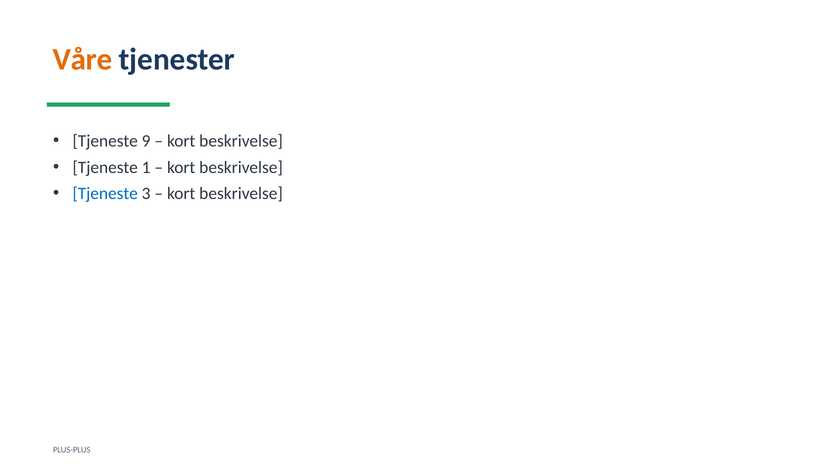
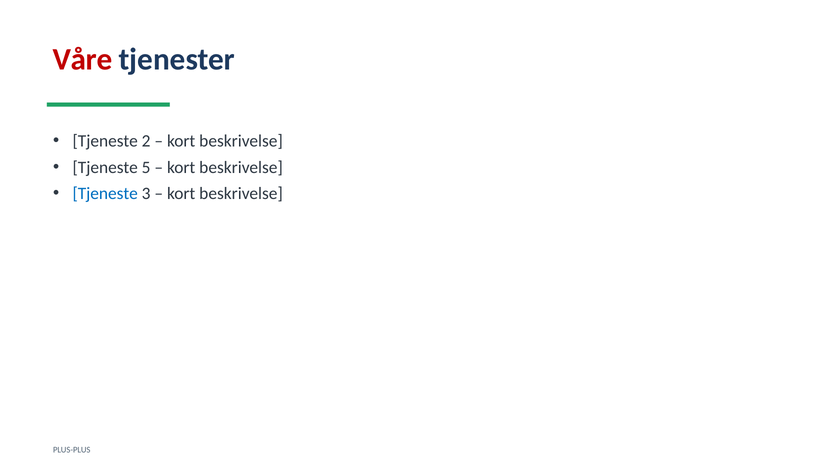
Våre colour: orange -> red
9: 9 -> 2
1: 1 -> 5
